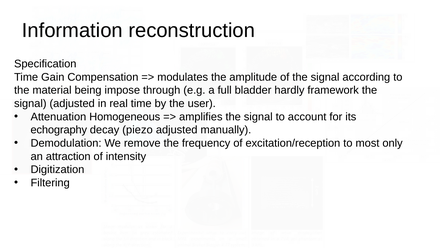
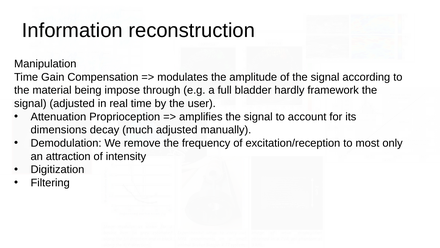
Specification: Specification -> Manipulation
Homogeneous: Homogeneous -> Proprioception
echography: echography -> dimensions
piezo: piezo -> much
